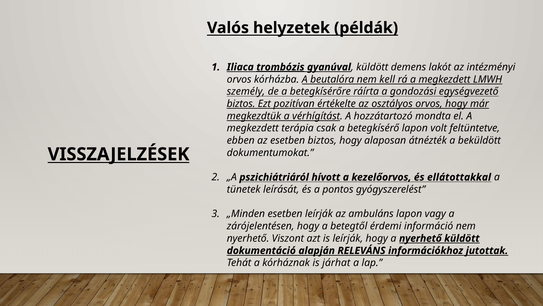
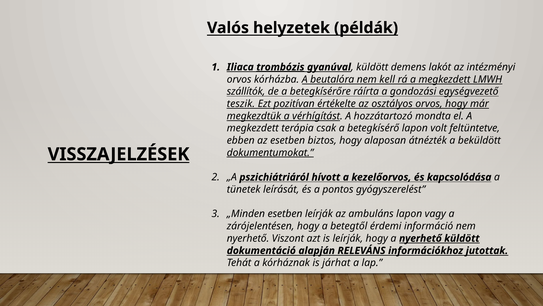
személy: személy -> szállítók
biztos at (241, 104): biztos -> teszik
dokumentumokat underline: none -> present
ellátottakkal: ellátottakkal -> kapcsolódása
